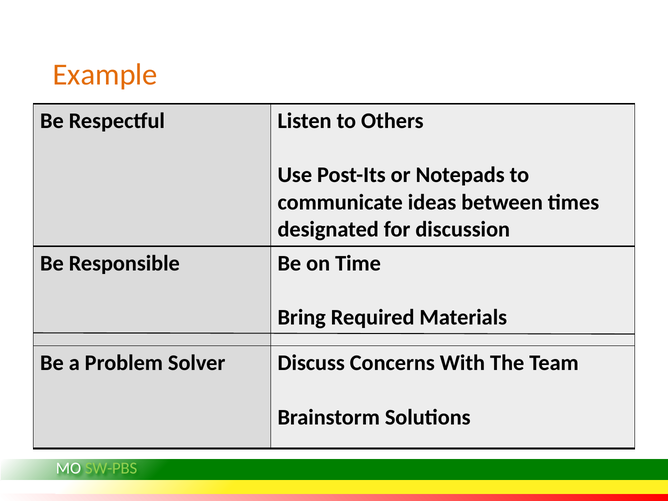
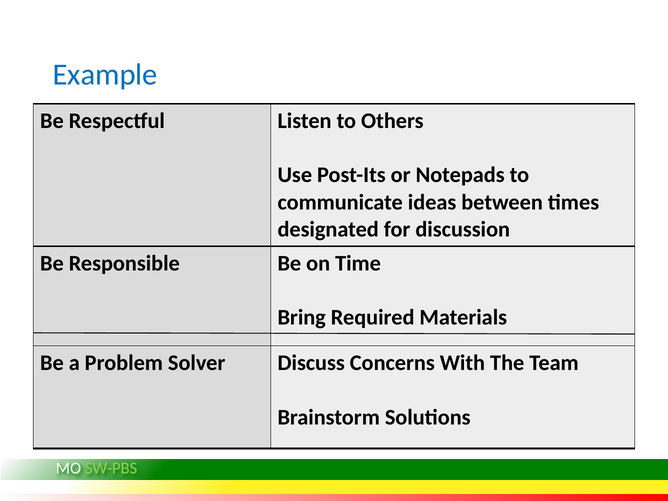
Example colour: orange -> blue
